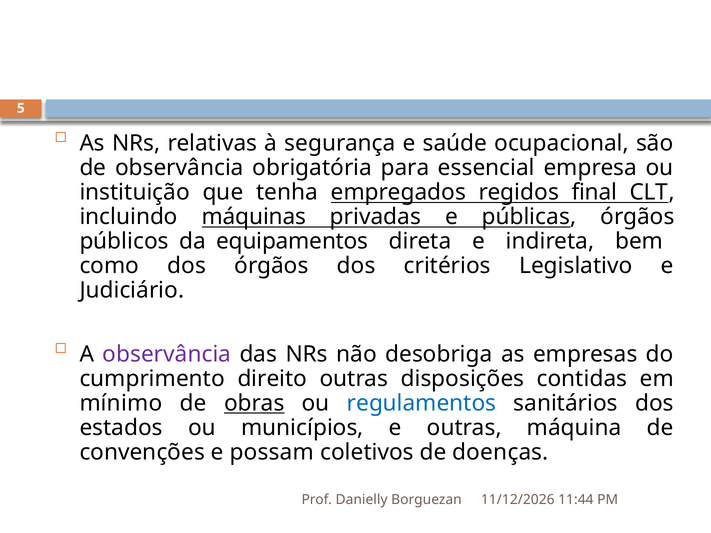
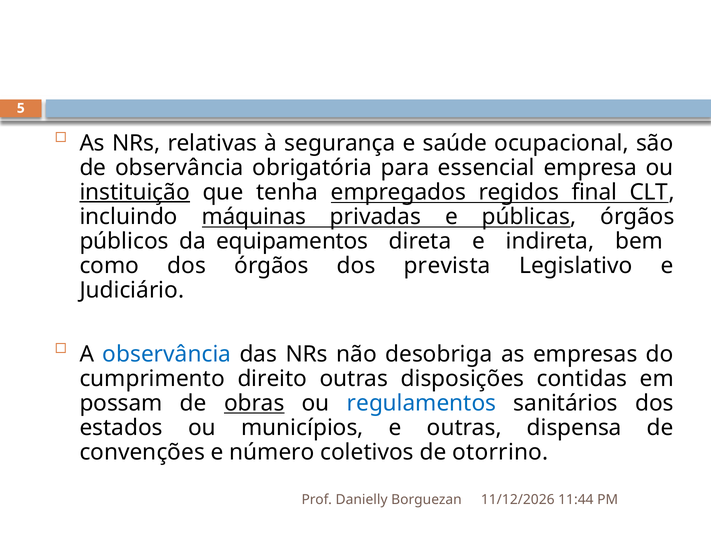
instituição underline: none -> present
critérios: critérios -> prevista
observância at (167, 354) colour: purple -> blue
mínimo: mínimo -> possam
máquina: máquina -> dispensa
possam: possam -> número
doenças: doenças -> otorrino
